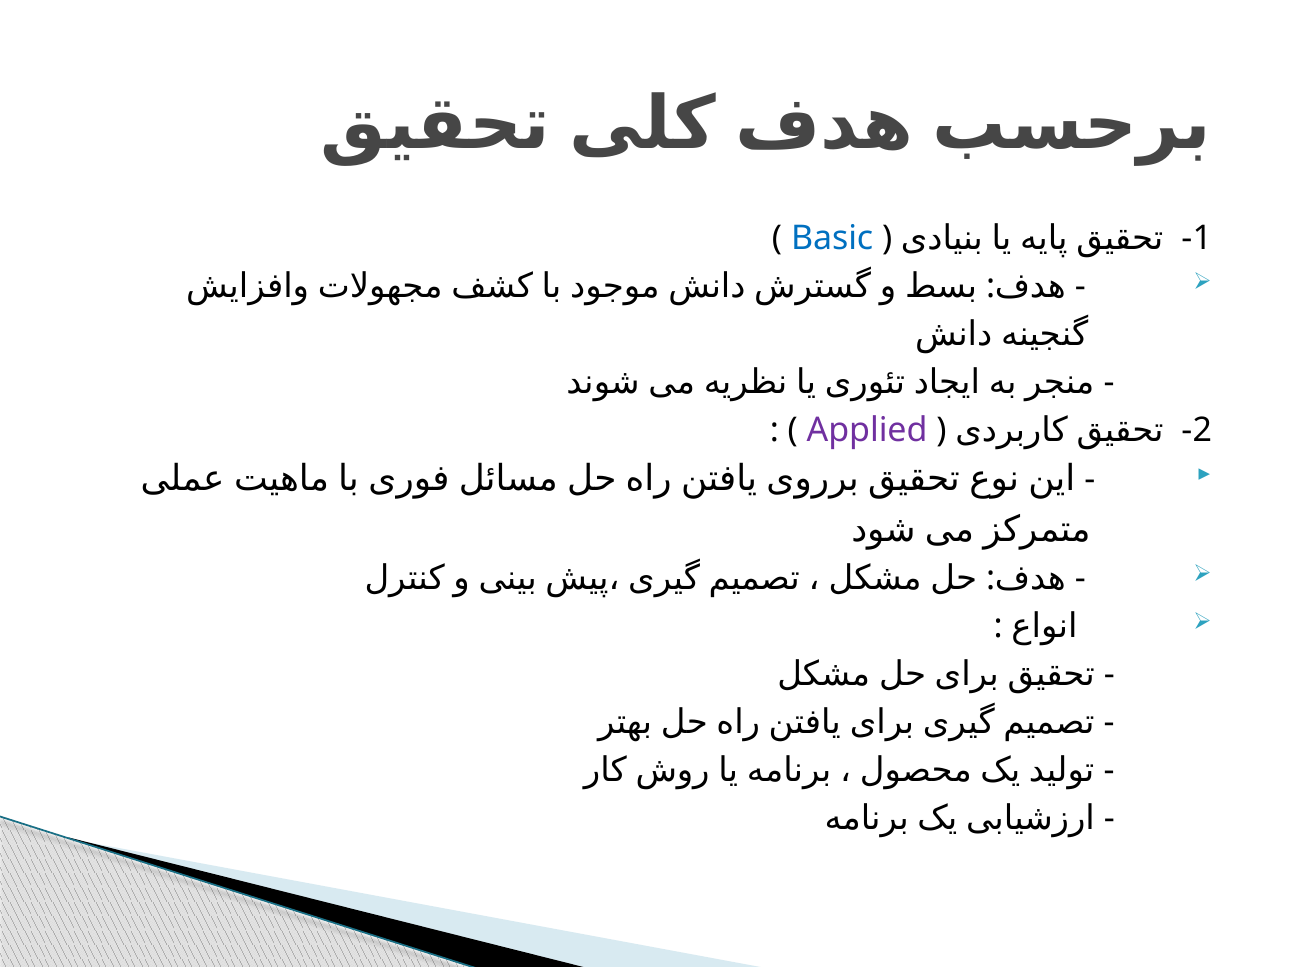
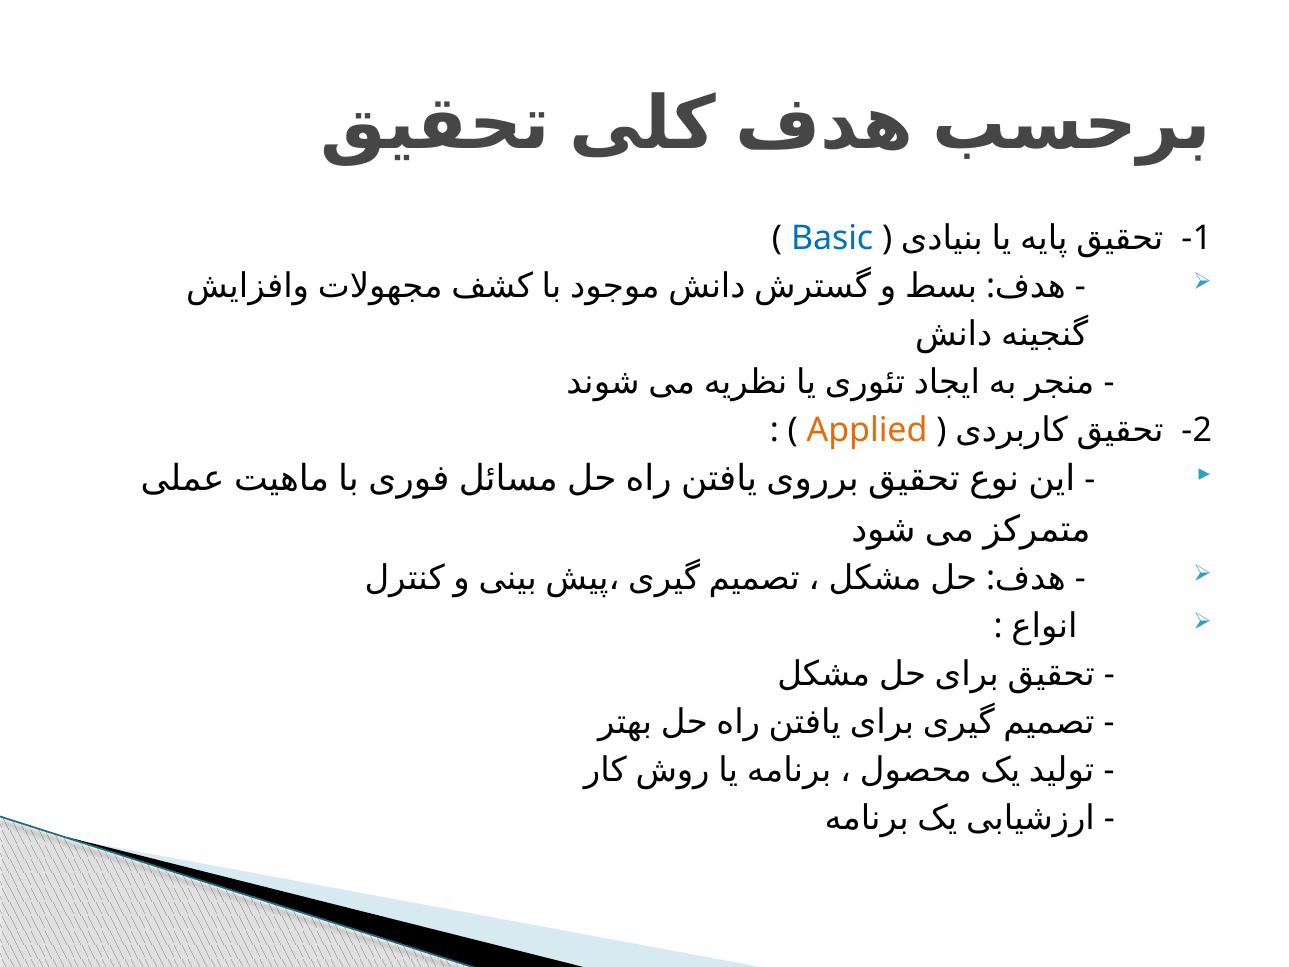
Applied colour: purple -> orange
